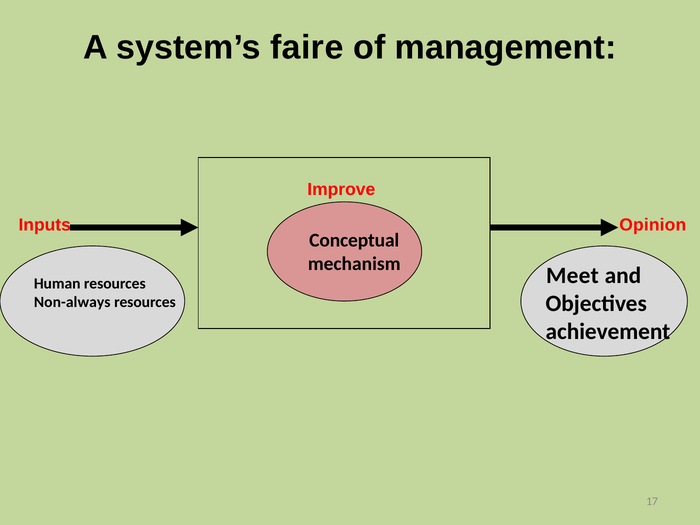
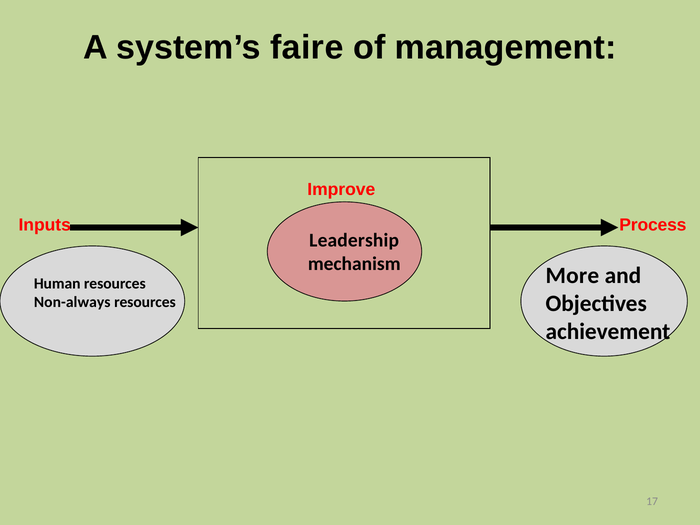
Opinion: Opinion -> Process
Conceptual: Conceptual -> Leadership
Meet: Meet -> More
